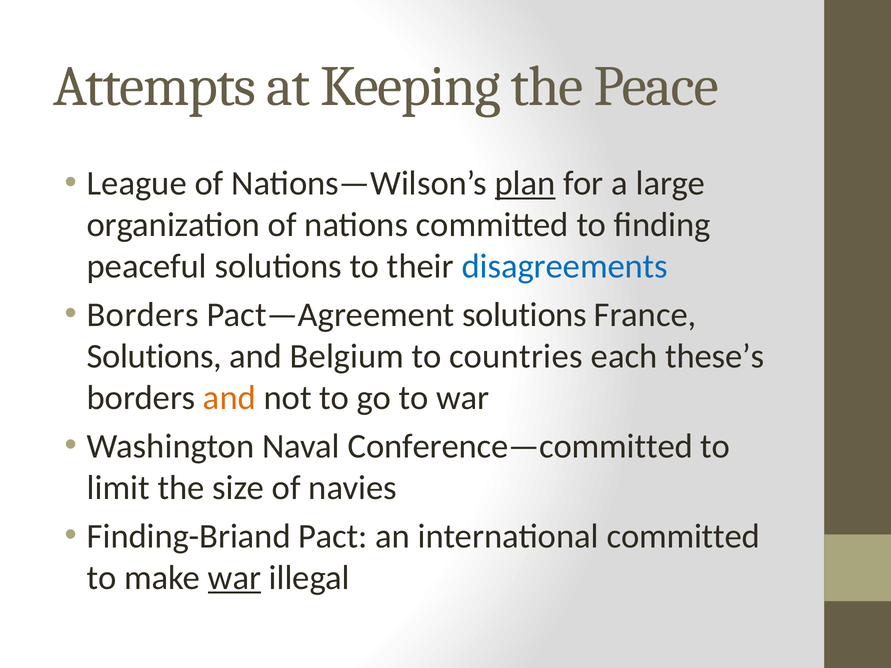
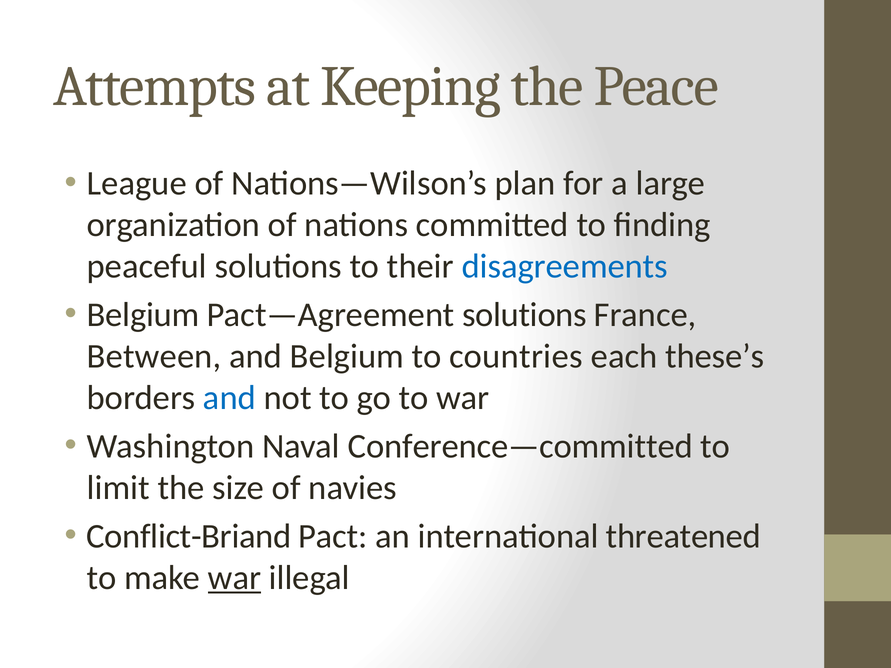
plan underline: present -> none
Borders at (143, 315): Borders -> Belgium
Solutions at (154, 356): Solutions -> Between
and at (229, 398) colour: orange -> blue
Finding-Briand: Finding-Briand -> Conflict-Briand
international committed: committed -> threatened
